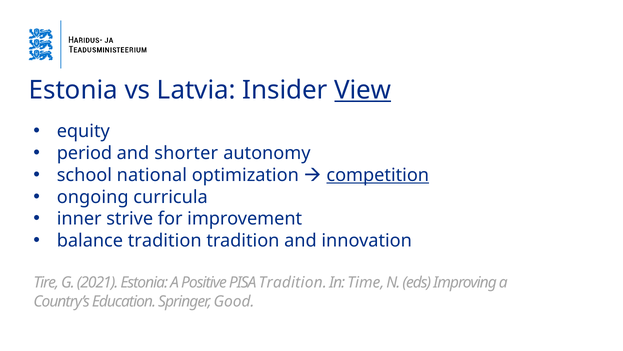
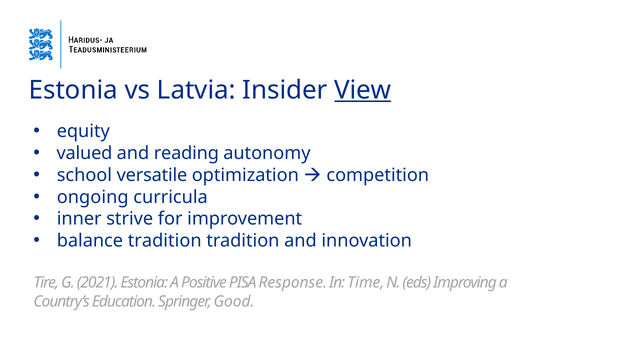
period: period -> valued
shorter: shorter -> reading
national: national -> versatile
competition underline: present -> none
PISA Tradition: Tradition -> Response
